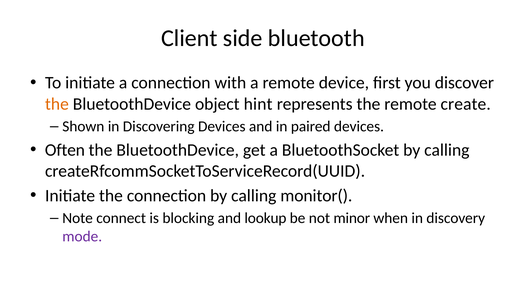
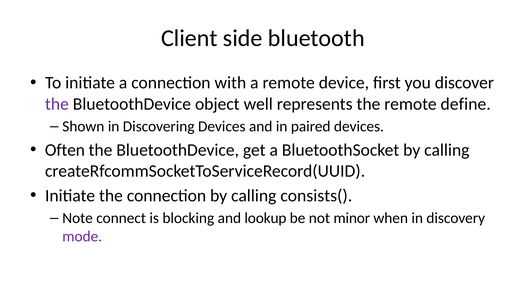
the at (57, 104) colour: orange -> purple
hint: hint -> well
create: create -> define
monitor(: monitor( -> consists(
